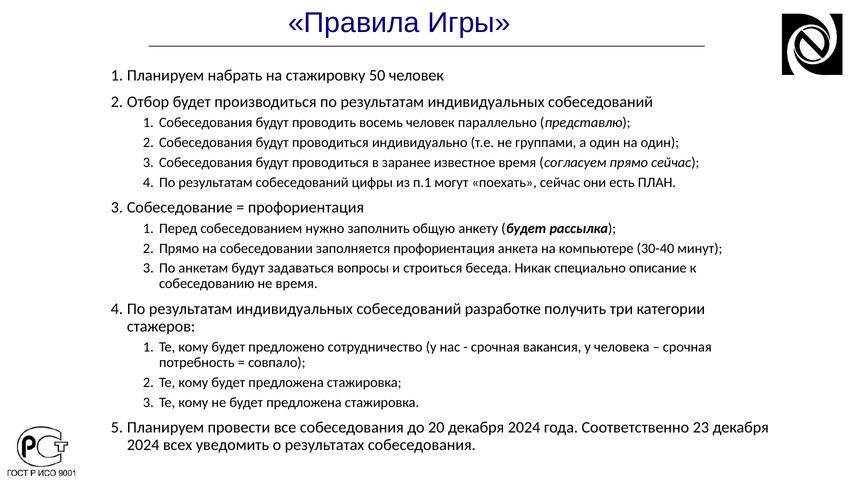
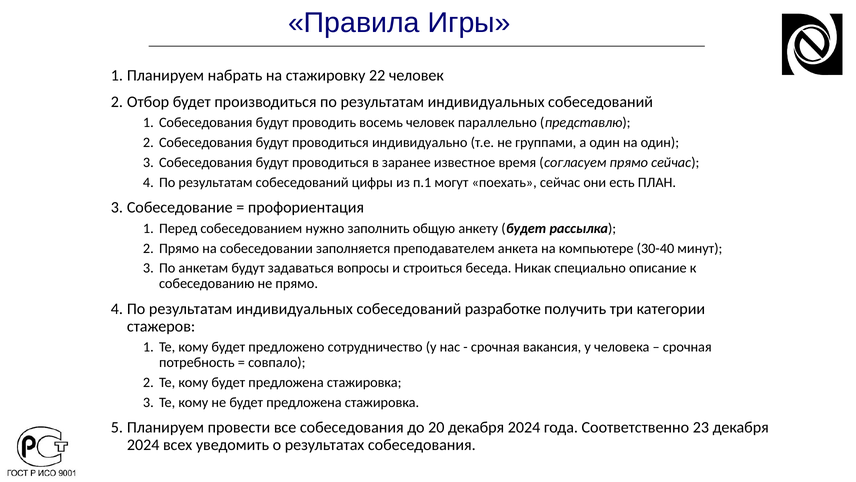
50: 50 -> 22
заполняется профориентация: профориентация -> преподавателем
не время: время -> прямо
